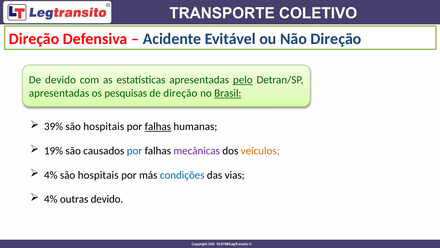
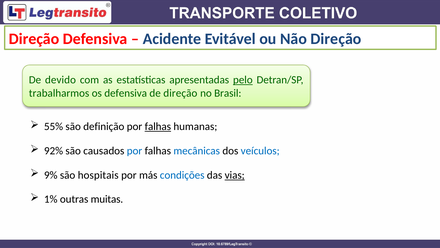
apresentadas at (59, 93): apresentadas -> trabalharmos
os pesquisas: pesquisas -> defensiva
Brasil underline: present -> none
39%: 39% -> 55%
hospitais at (104, 126): hospitais -> definição
19%: 19% -> 92%
mecânicas colour: purple -> blue
veículos colour: orange -> blue
4% at (51, 175): 4% -> 9%
vias underline: none -> present
4% at (51, 199): 4% -> 1%
outras devido: devido -> muitas
